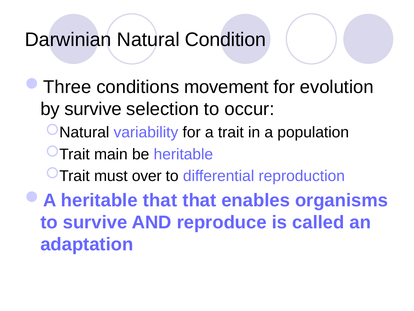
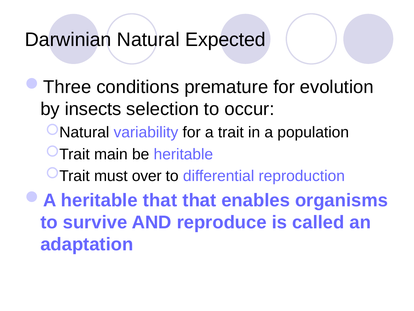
Condition: Condition -> Expected
movement: movement -> premature
by survive: survive -> insects
